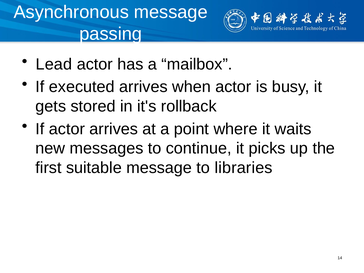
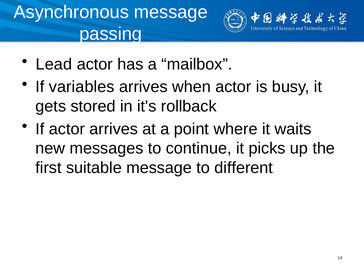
executed: executed -> variables
libraries: libraries -> different
